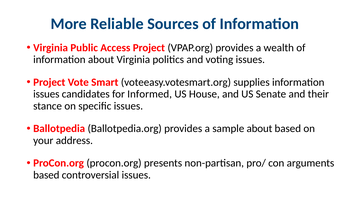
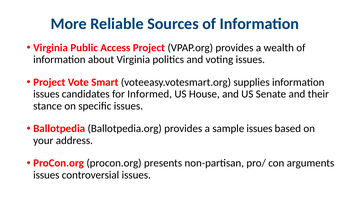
sample about: about -> issues
based at (46, 175): based -> issues
